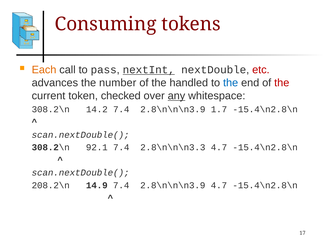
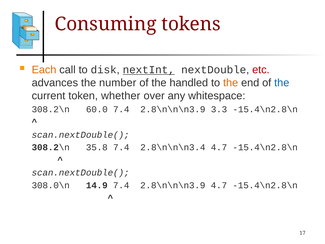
pass: pass -> disk
the at (231, 83) colour: blue -> orange
the at (282, 83) colour: red -> blue
checked: checked -> whether
any underline: present -> none
14.2: 14.2 -> 60.0
1.7: 1.7 -> 3.3
92.1: 92.1 -> 35.8
2.8\n\n\n3.3: 2.8\n\n\n3.3 -> 2.8\n\n\n3.4
208.2\n: 208.2\n -> 308.0\n
